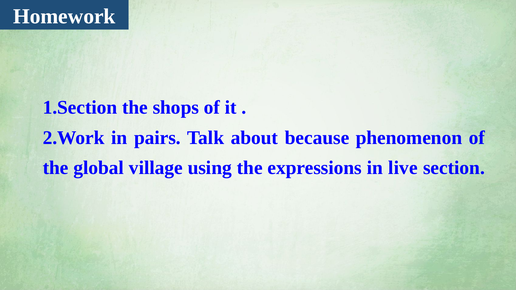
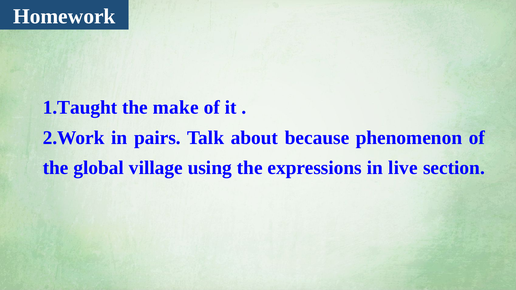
1.Section: 1.Section -> 1.Taught
shops: shops -> make
